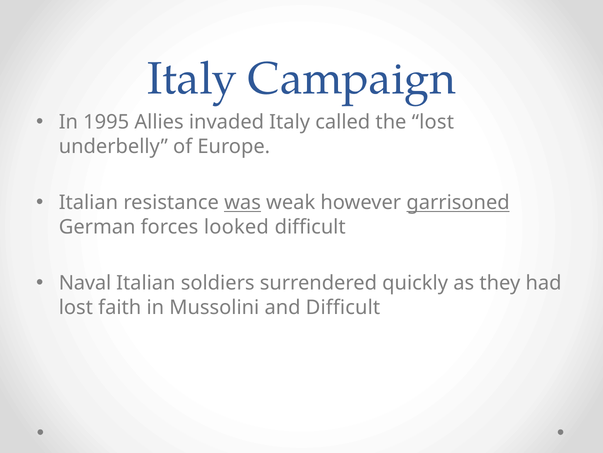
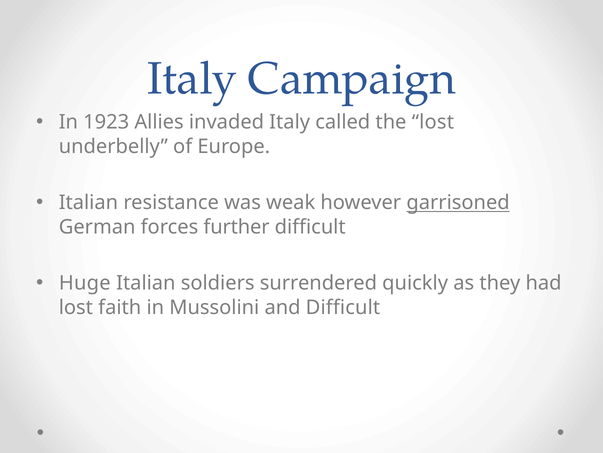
1995: 1995 -> 1923
was underline: present -> none
looked: looked -> further
Naval: Naval -> Huge
